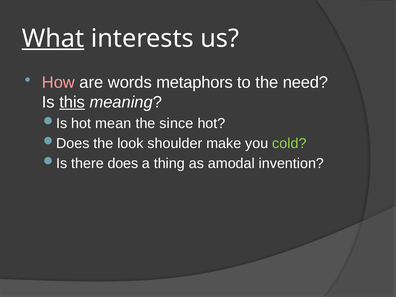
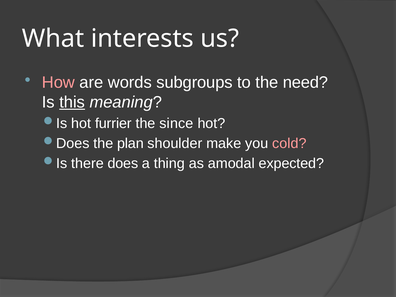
What underline: present -> none
metaphors: metaphors -> subgroups
mean: mean -> furrier
look: look -> plan
cold colour: light green -> pink
invention: invention -> expected
